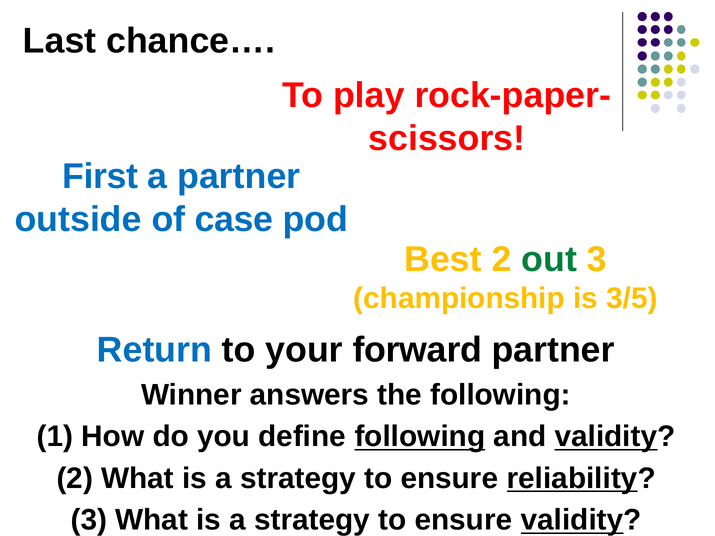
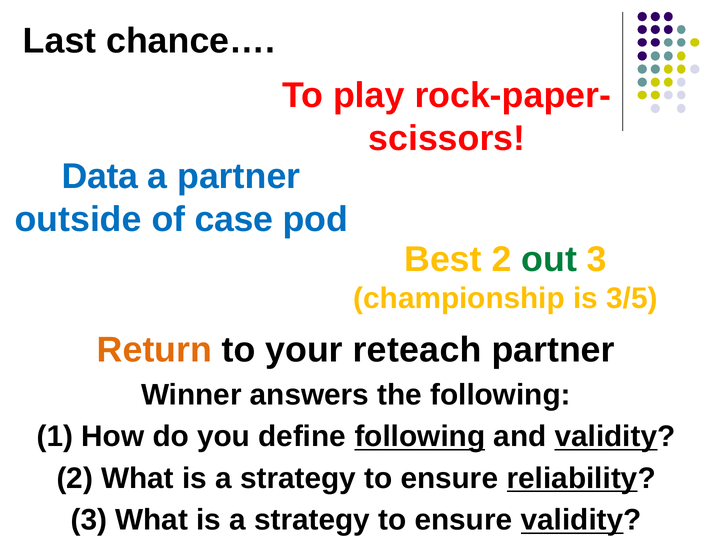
First: First -> Data
Return colour: blue -> orange
forward: forward -> reteach
